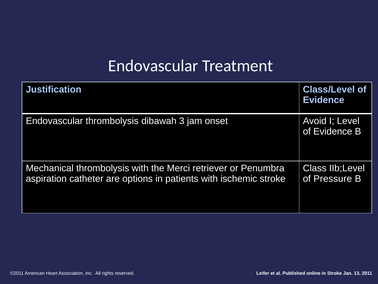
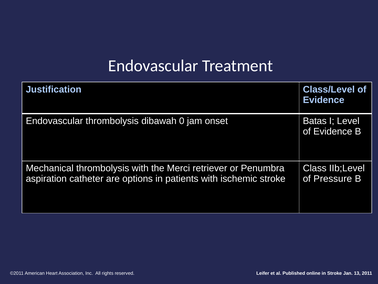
3: 3 -> 0
Avoid: Avoid -> Batas
